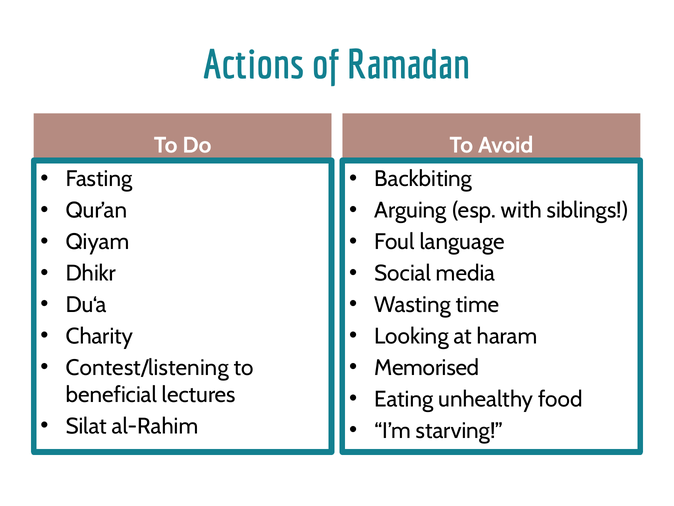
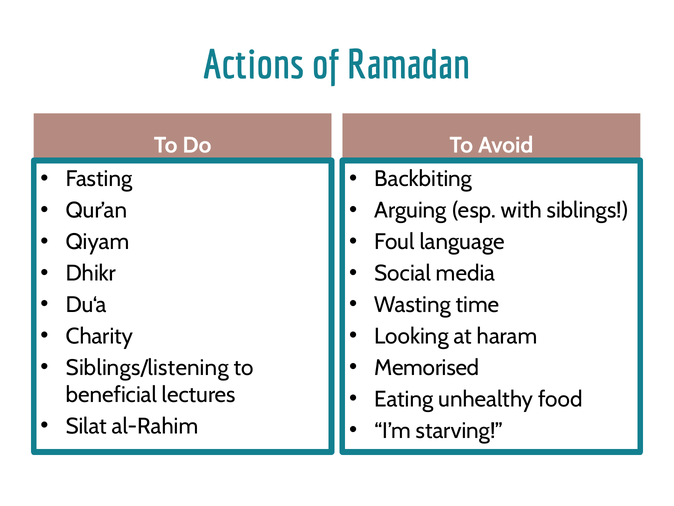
Contest/listening: Contest/listening -> Siblings/listening
